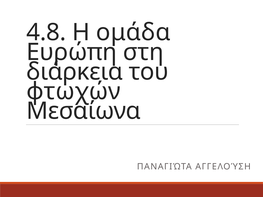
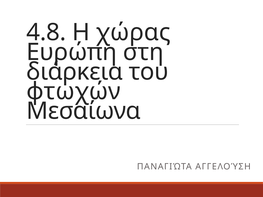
ομάδα: ομάδα -> χώρας
